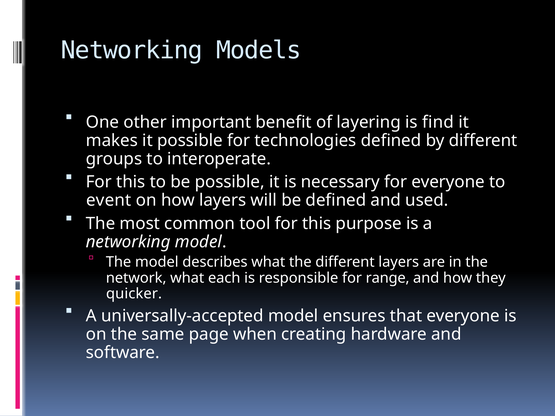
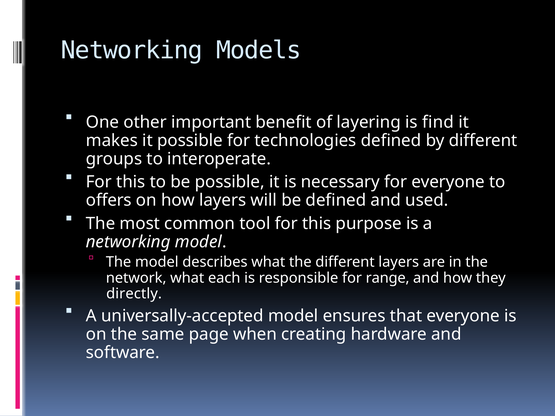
event: event -> offers
quicker: quicker -> directly
